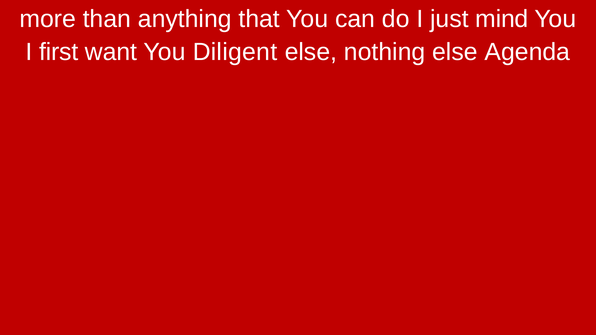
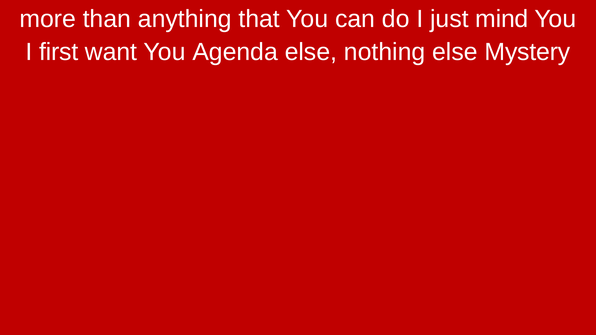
Diligent: Diligent -> Agenda
Agenda: Agenda -> Mystery
